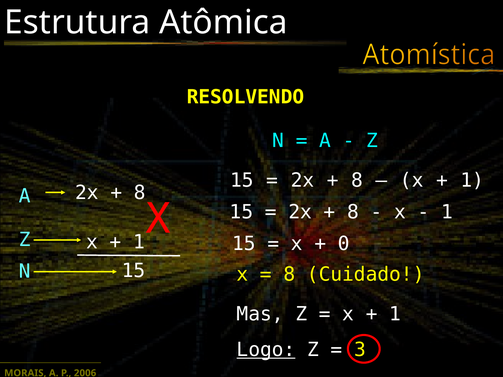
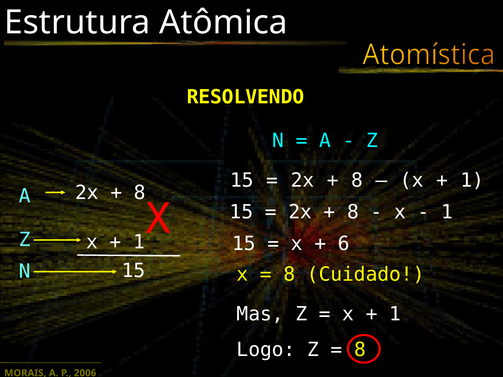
0: 0 -> 6
Logo underline: present -> none
3 at (360, 350): 3 -> 8
